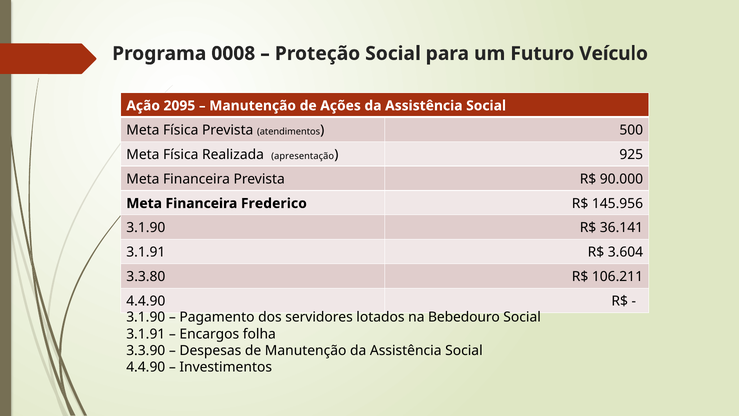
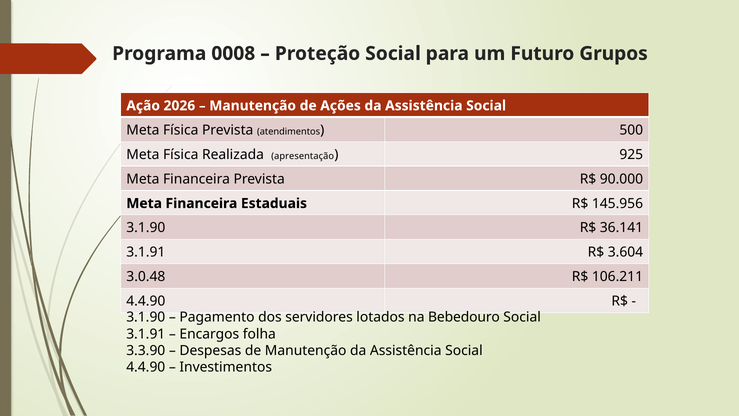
Veículo: Veículo -> Grupos
2095: 2095 -> 2026
Frederico: Frederico -> Estaduais
3.3.80: 3.3.80 -> 3.0.48
